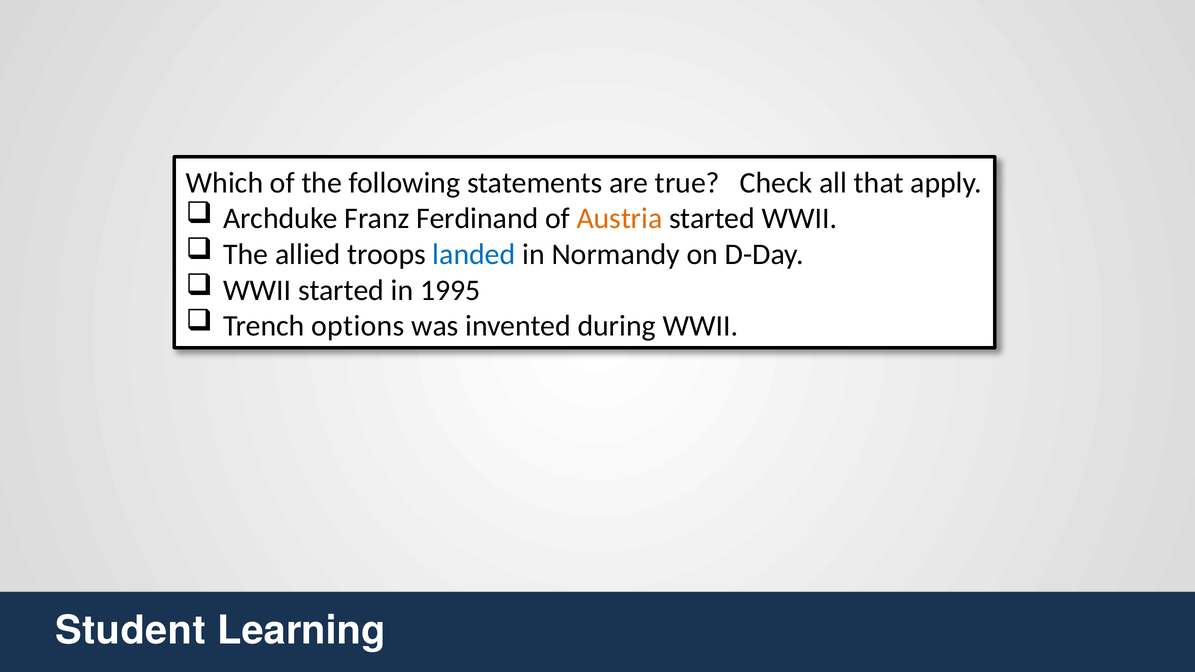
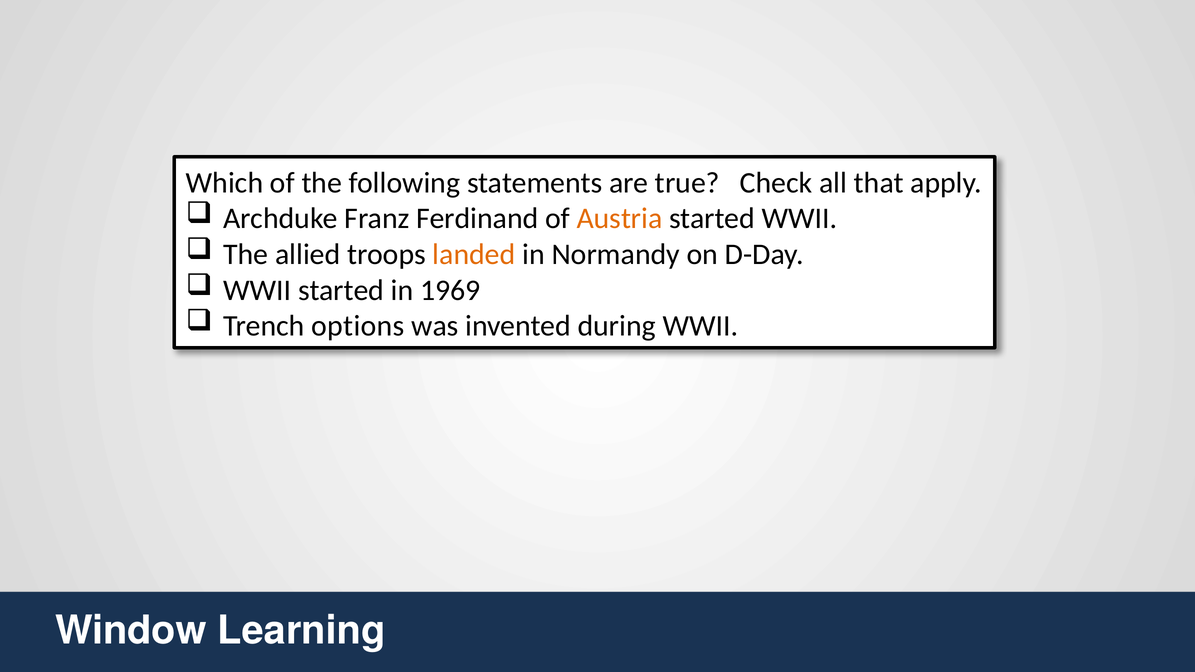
landed colour: blue -> orange
1995: 1995 -> 1969
Student: Student -> Window
